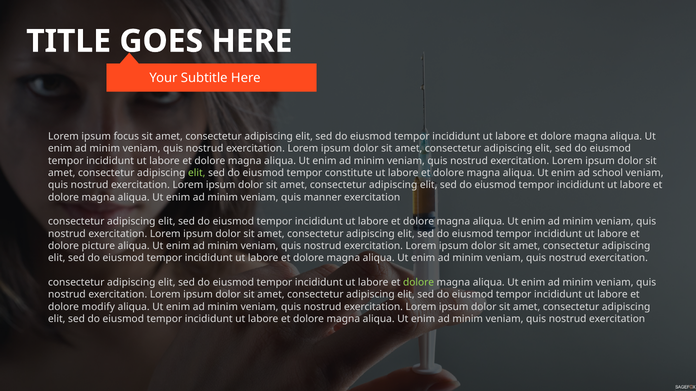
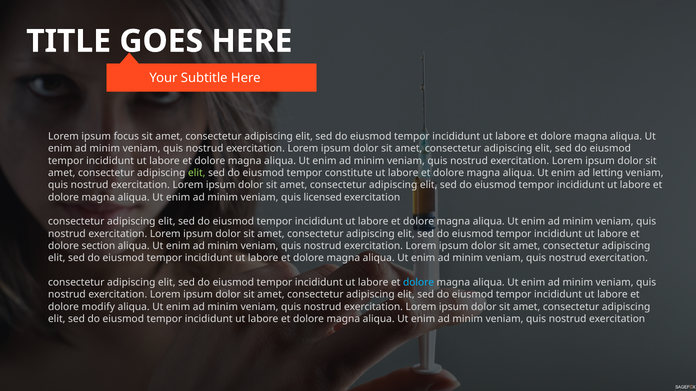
school: school -> letting
manner: manner -> licensed
picture: picture -> section
dolore at (419, 283) colour: light green -> light blue
